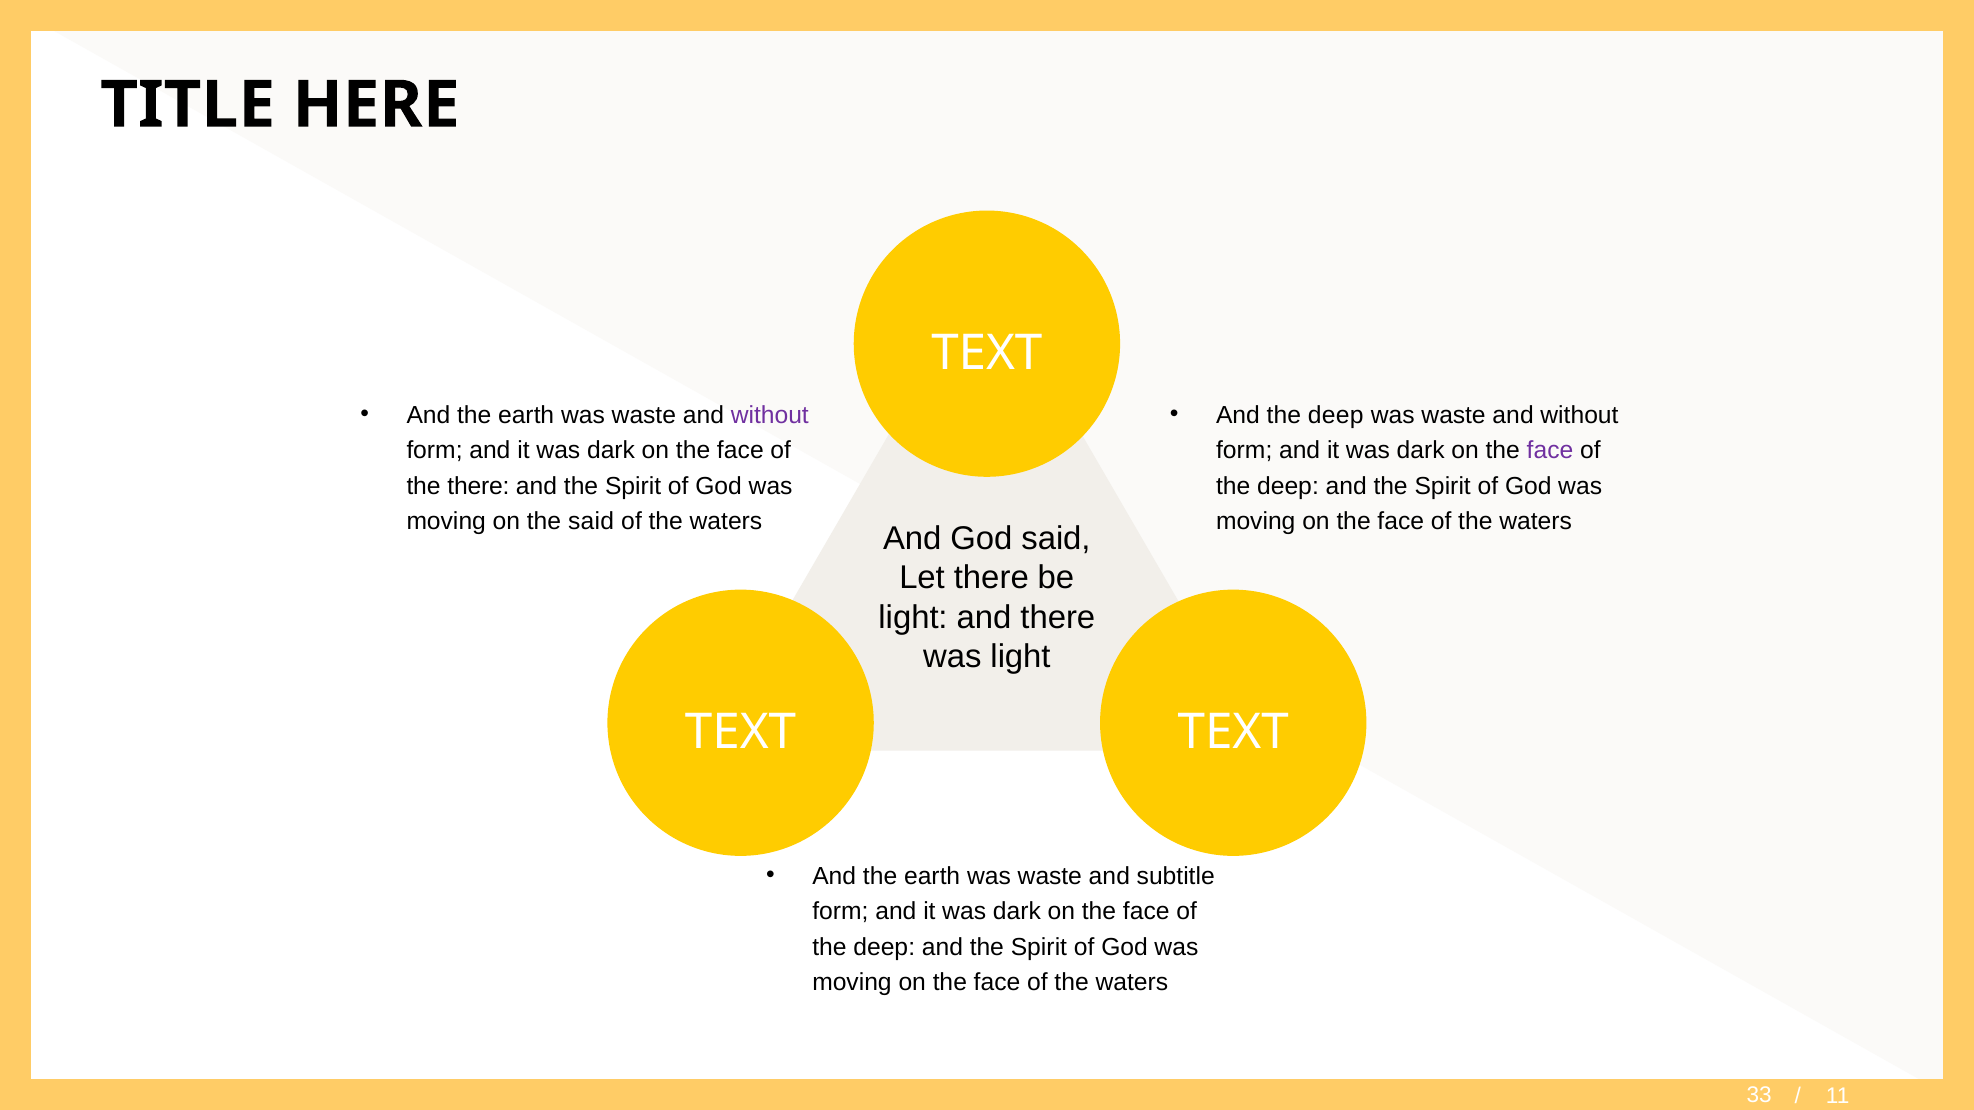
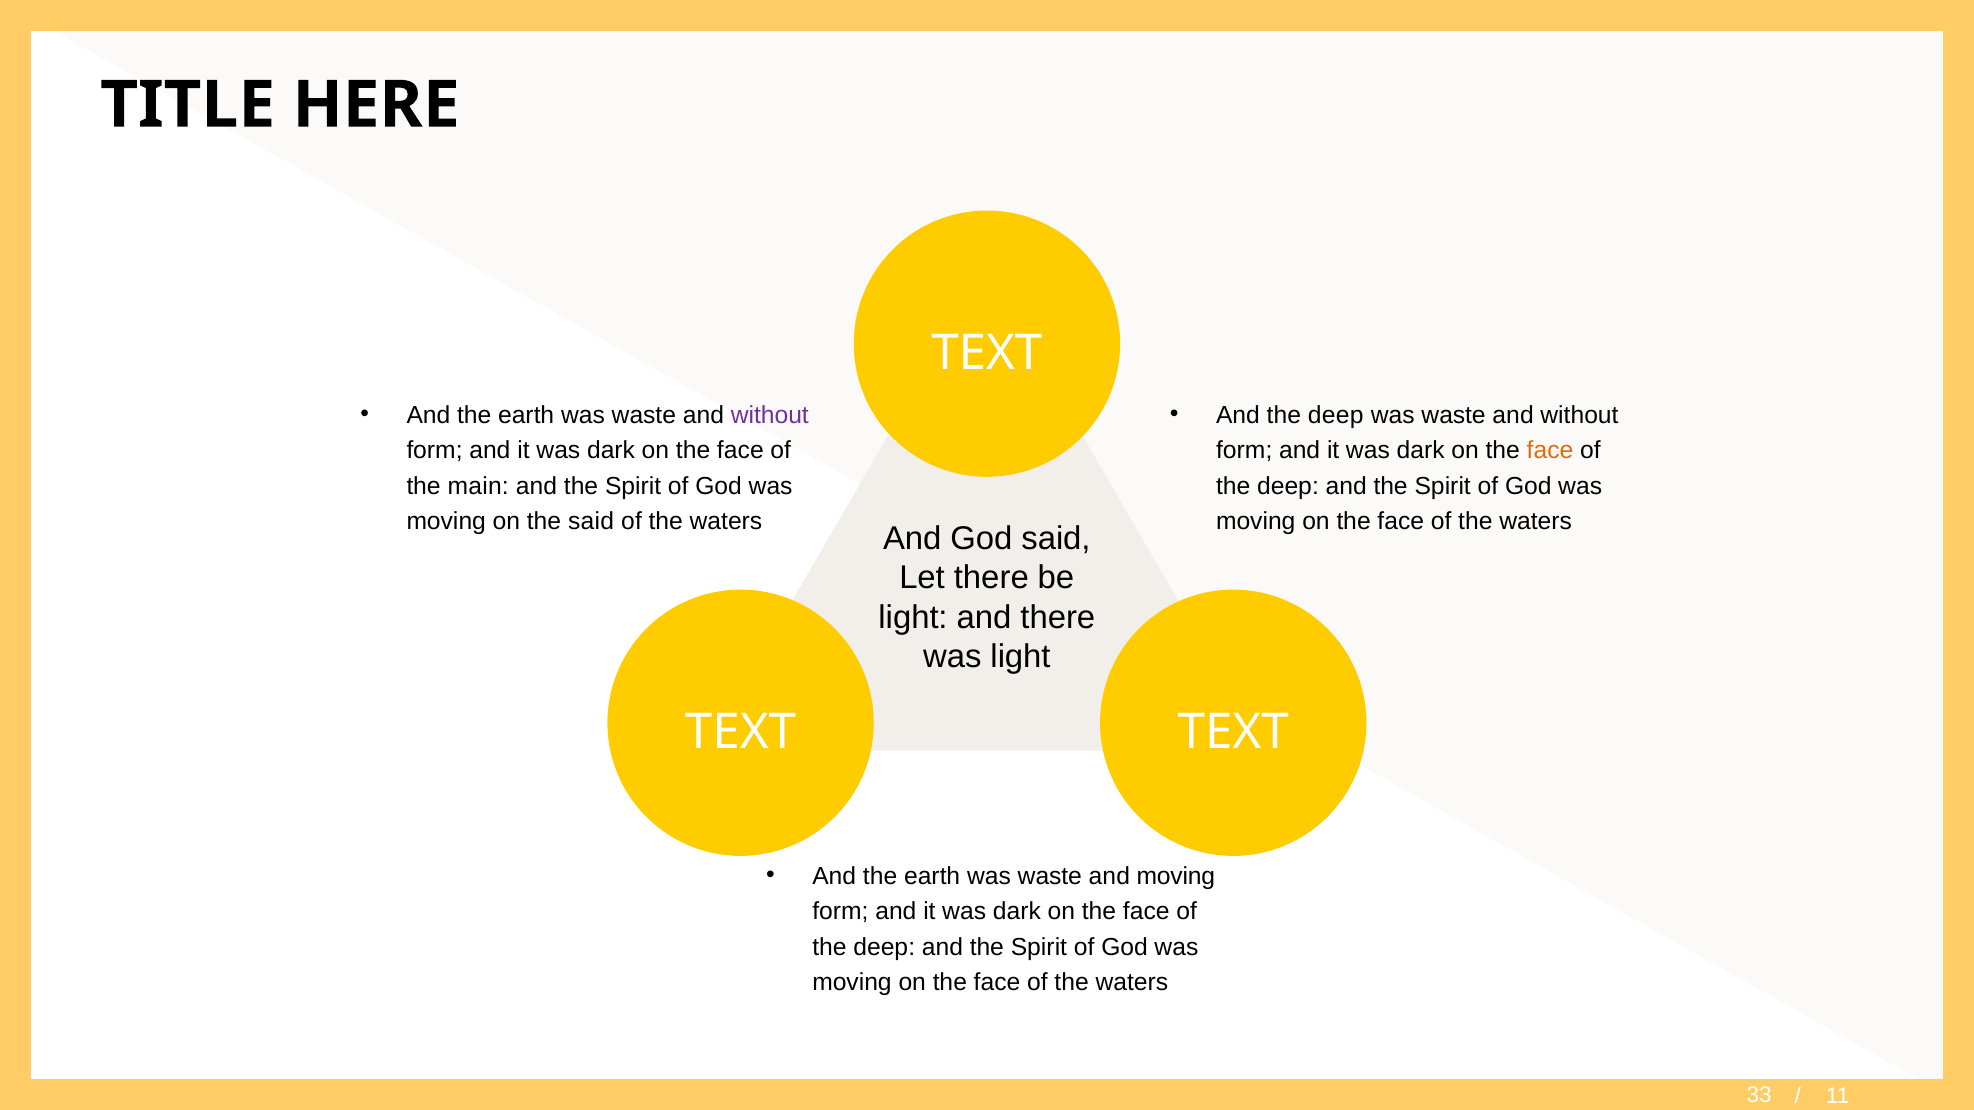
face at (1550, 451) colour: purple -> orange
the there: there -> main
and subtitle: subtitle -> moving
